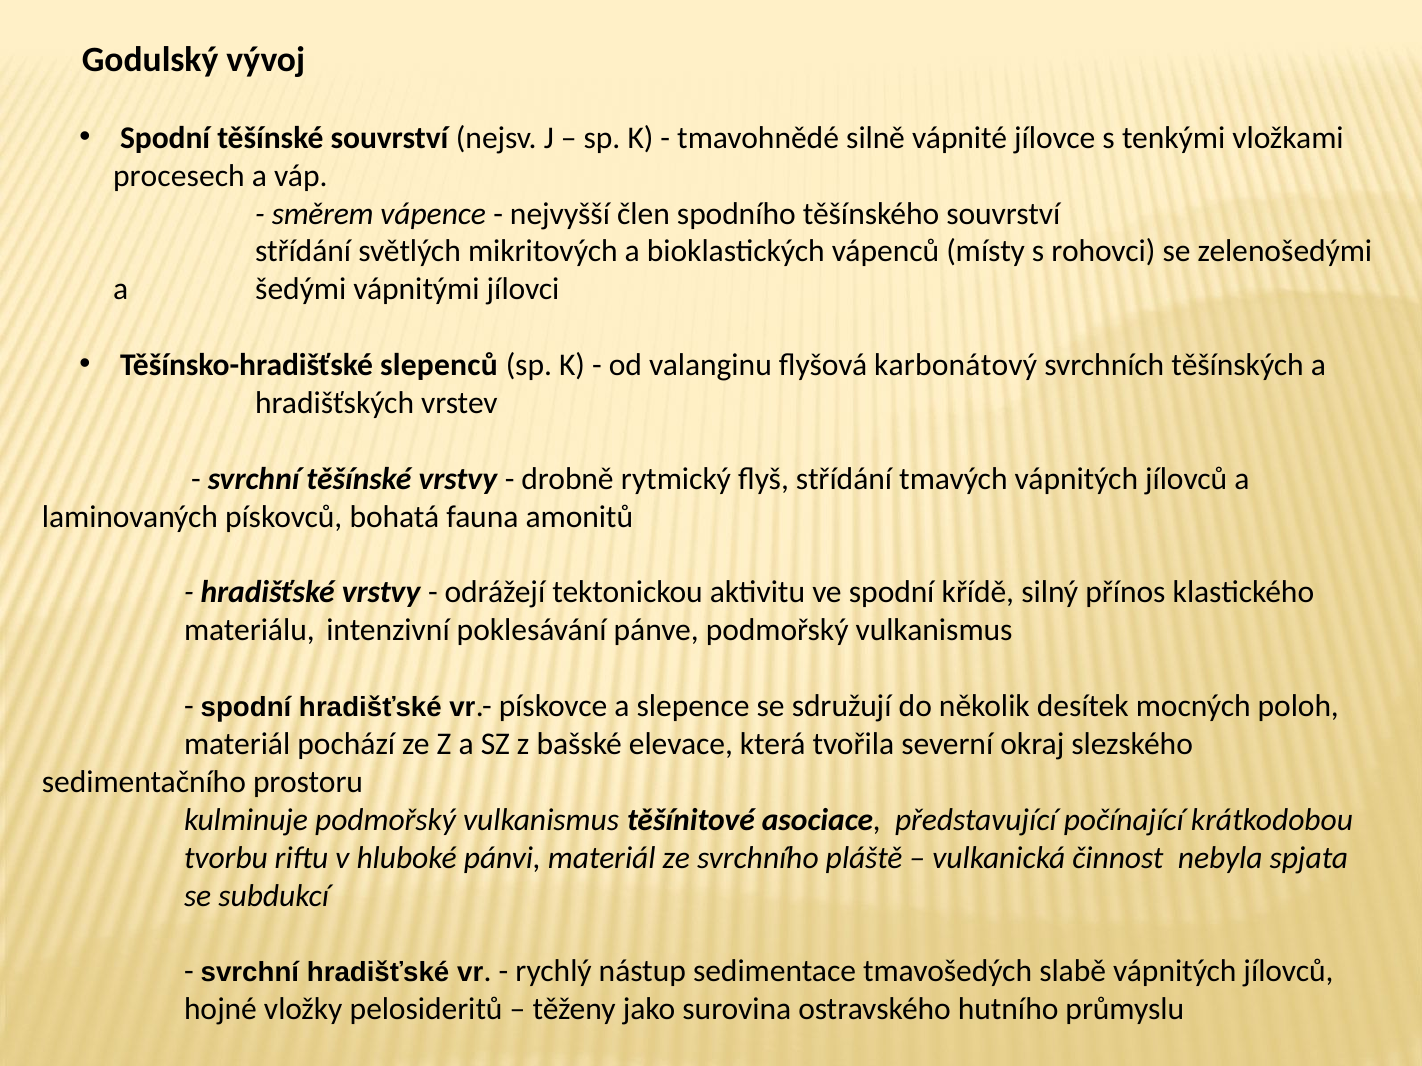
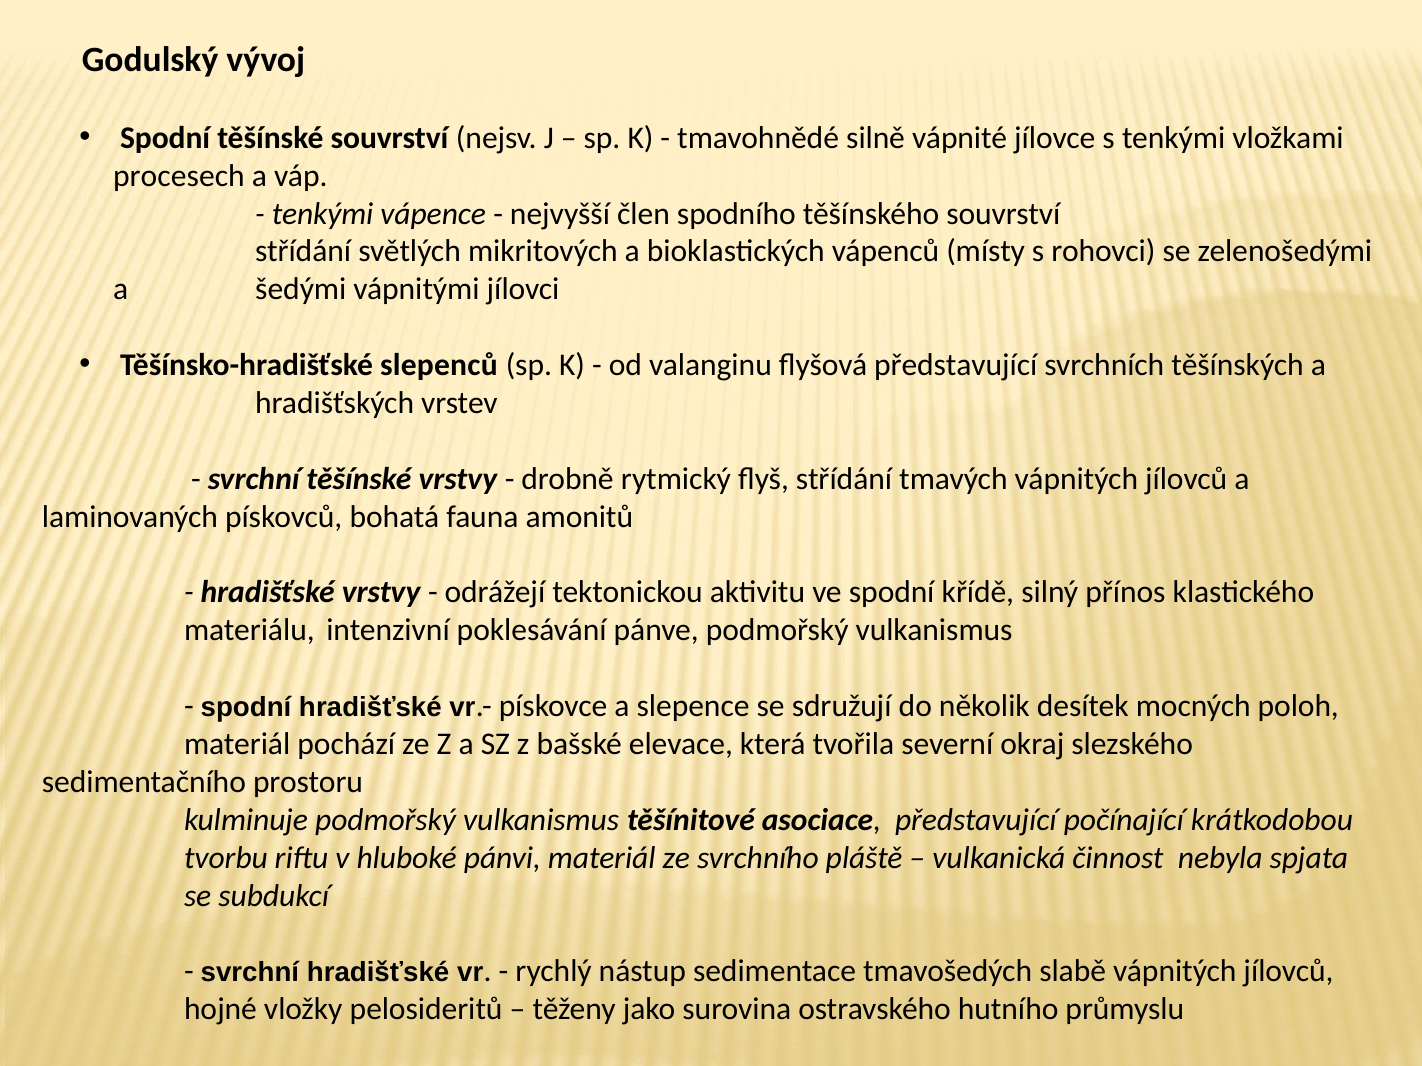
směrem at (323, 214): směrem -> tenkými
flyšová karbonátový: karbonátový -> představující
